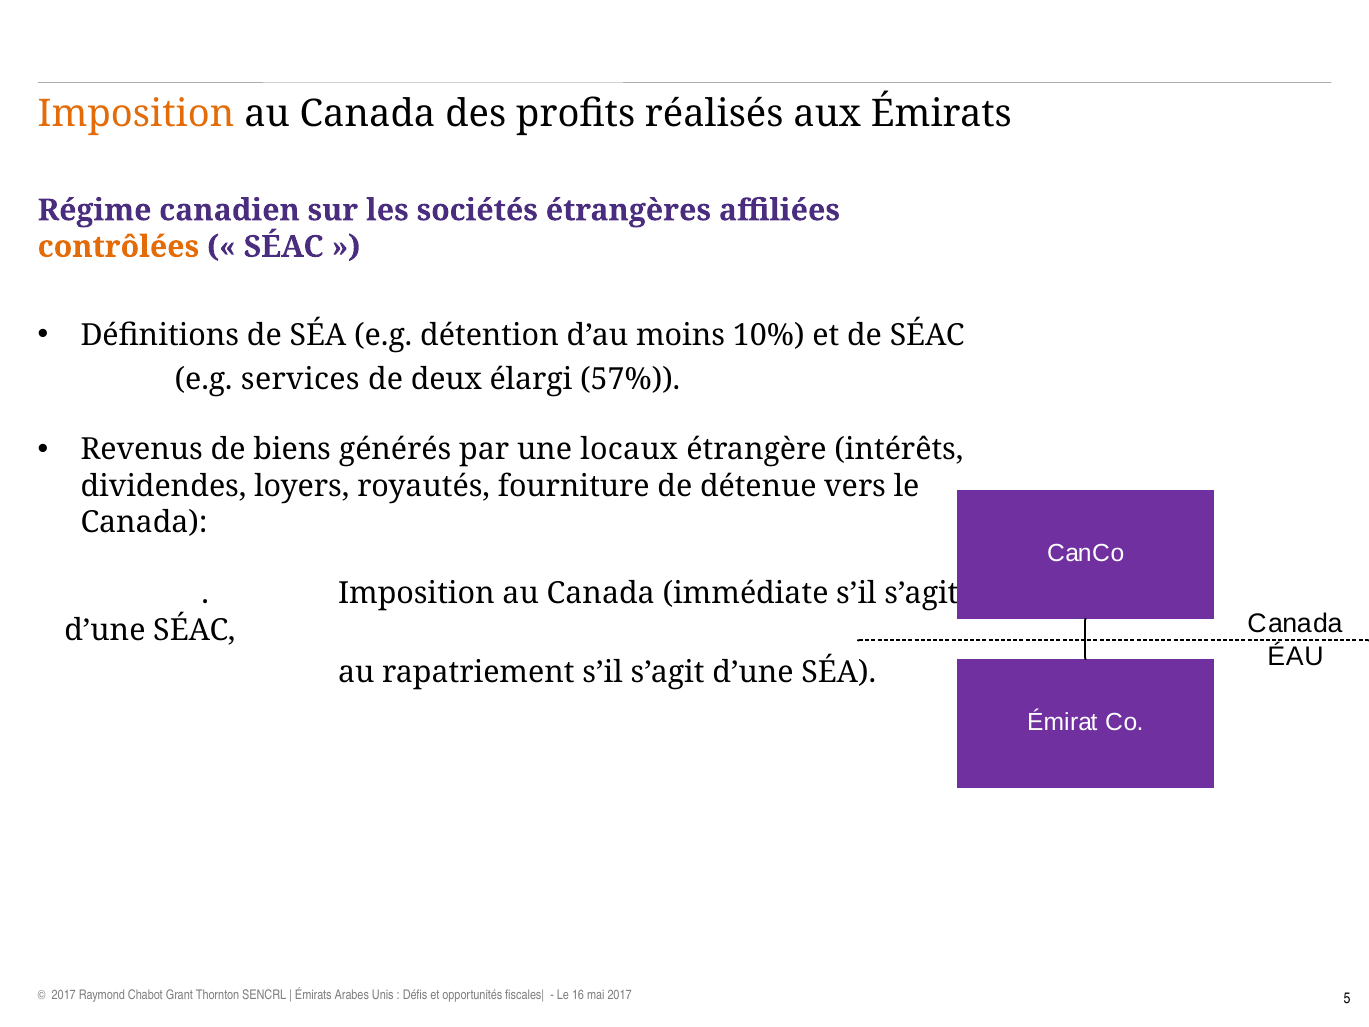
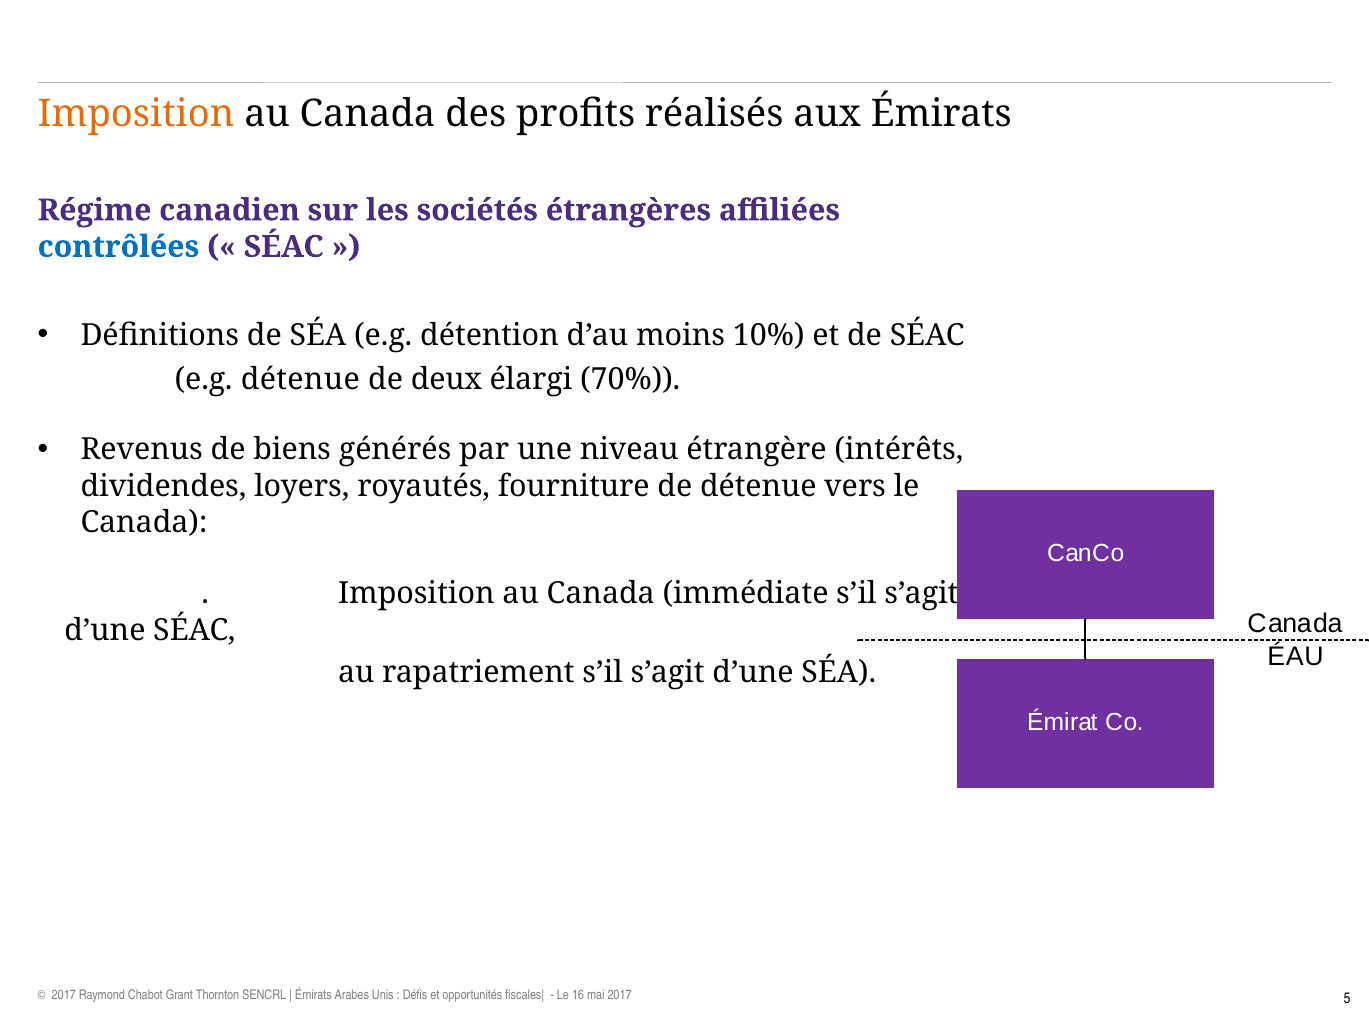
contrôlées colour: orange -> blue
e.g services: services -> détenue
57%: 57% -> 70%
locaux: locaux -> niveau
